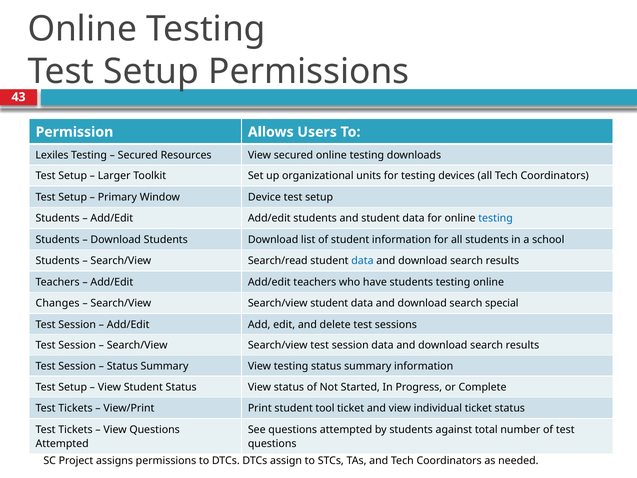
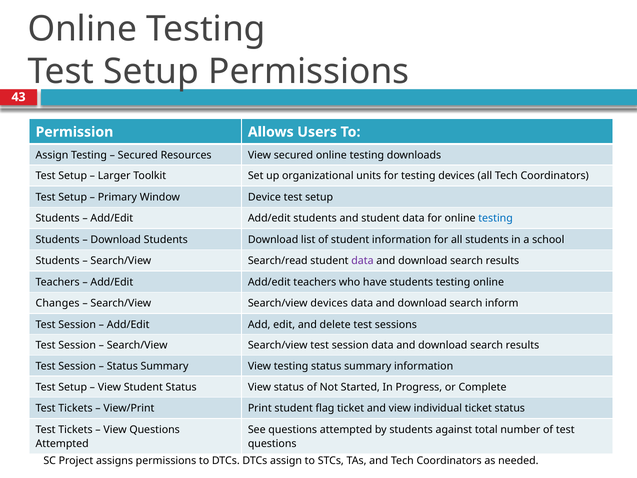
Lexiles at (52, 155): Lexiles -> Assign
data at (362, 261) colour: blue -> purple
Search/view student: student -> devices
special: special -> inform
tool: tool -> flag
